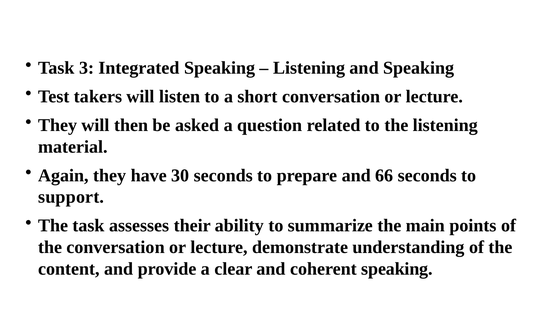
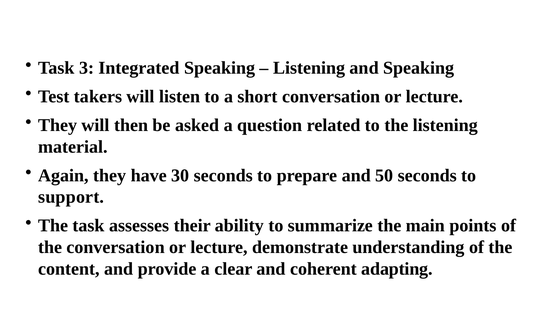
66: 66 -> 50
coherent speaking: speaking -> adapting
